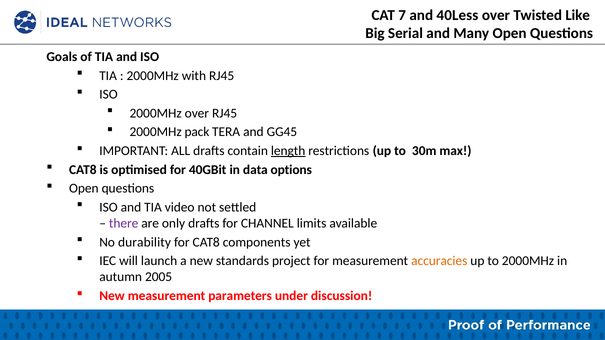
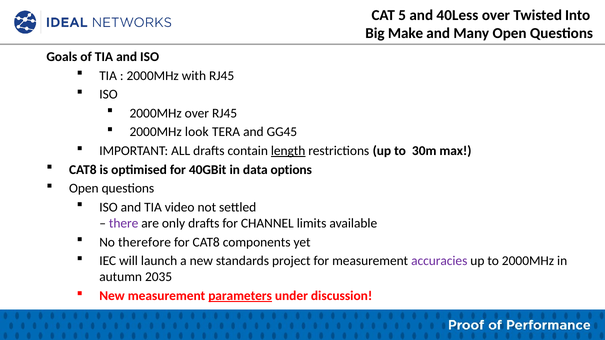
7: 7 -> 5
Like: Like -> Into
Serial: Serial -> Make
pack: pack -> look
durability: durability -> therefore
accuracies colour: orange -> purple
2005: 2005 -> 2035
parameters underline: none -> present
